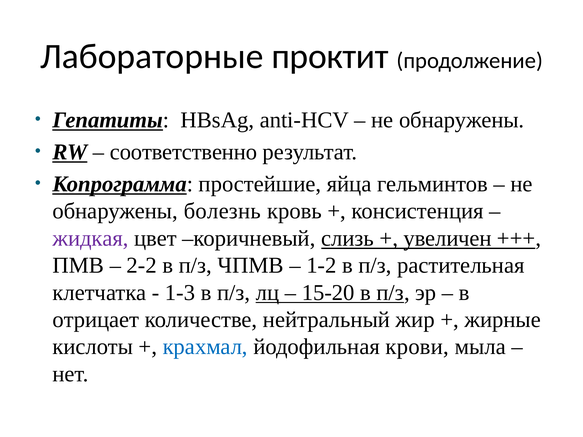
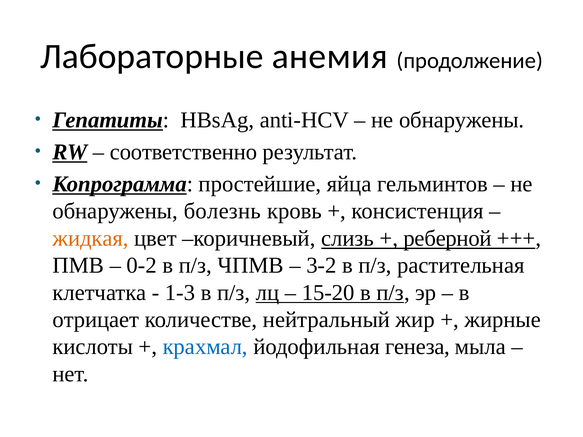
проктит: проктит -> анемия
жидкая colour: purple -> orange
увеличен: увеличен -> реберной
2-2: 2-2 -> 0-2
1-2: 1-2 -> 3-2
крови: крови -> генеза
